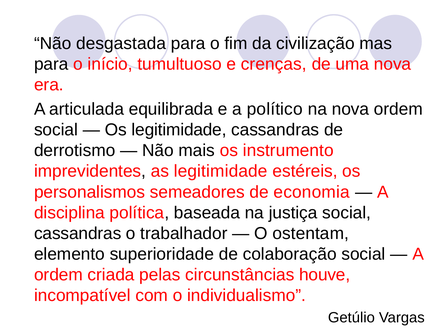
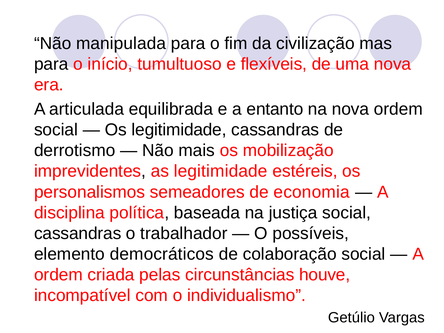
desgastada: desgastada -> manipulada
crenças: crenças -> flexíveis
político: político -> entanto
instrumento: instrumento -> mobilização
ostentam: ostentam -> possíveis
superioridade: superioridade -> democráticos
